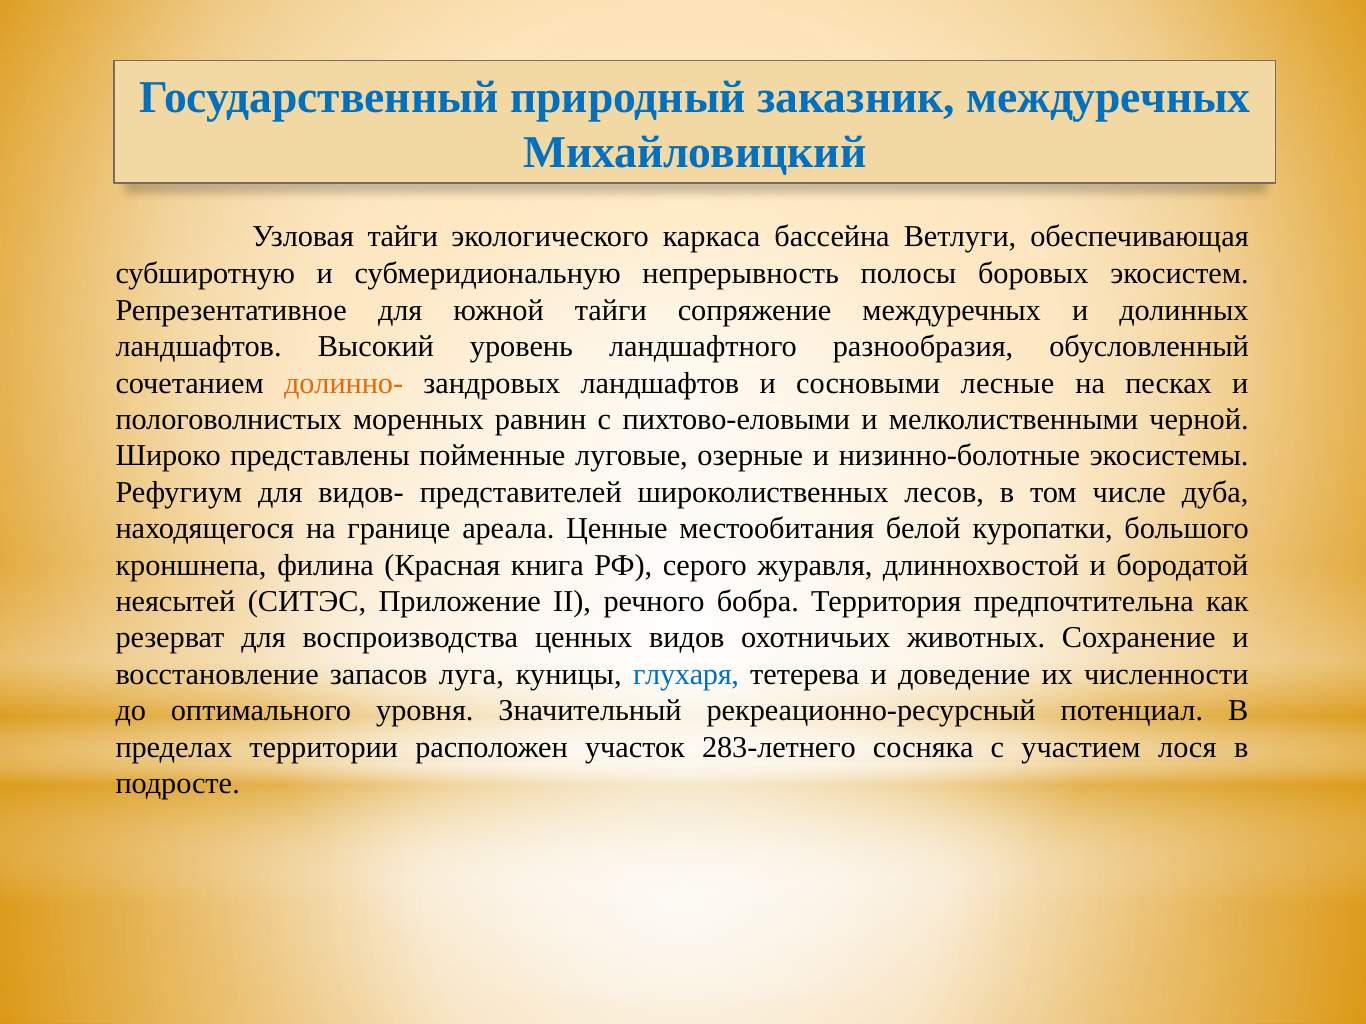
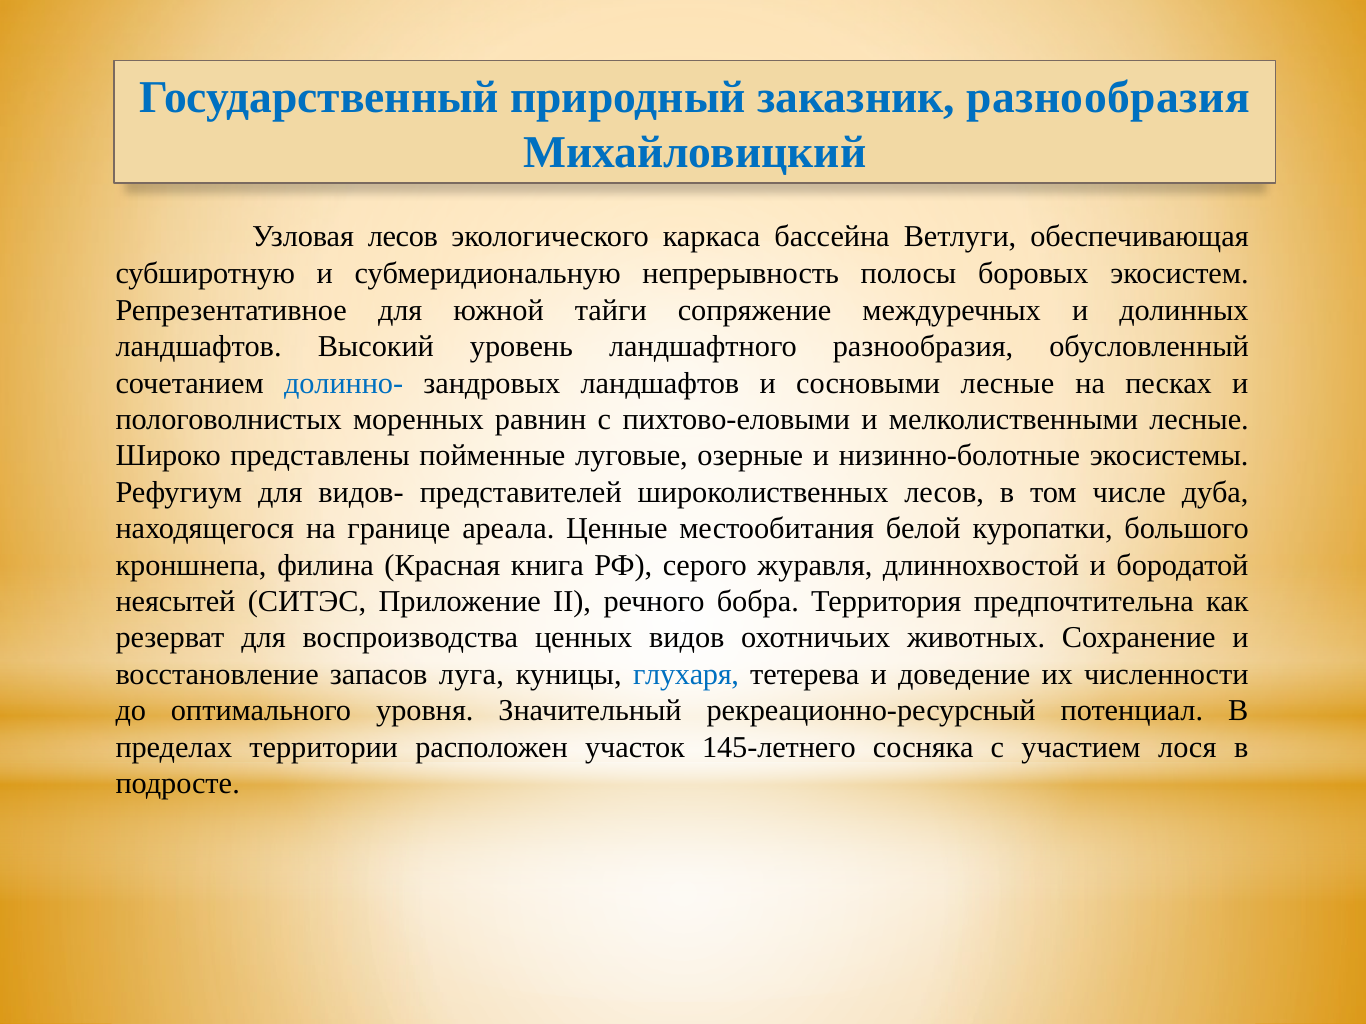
заказник междуречных: междуречных -> разнообразия
Узловая тайги: тайги -> лесов
долинно- colour: orange -> blue
мелколиственными черной: черной -> лесные
283-летнего: 283-летнего -> 145-летнего
